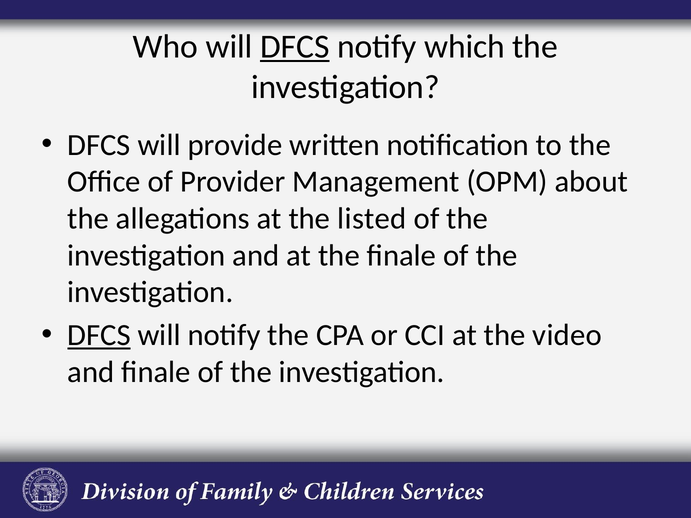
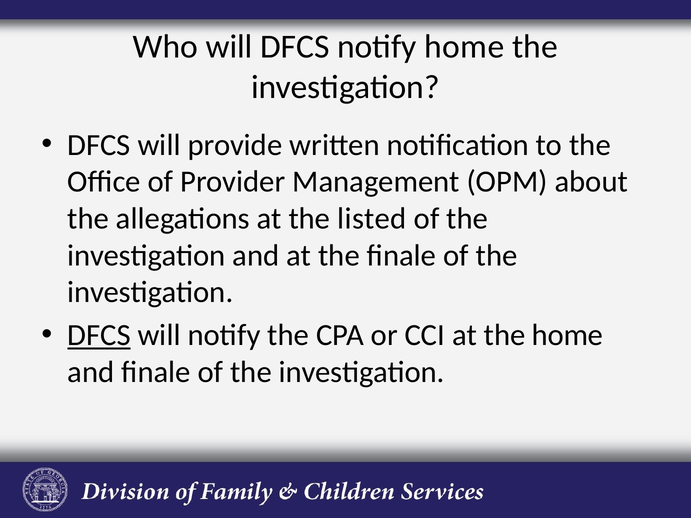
DFCS at (295, 47) underline: present -> none
notify which: which -> home
the video: video -> home
